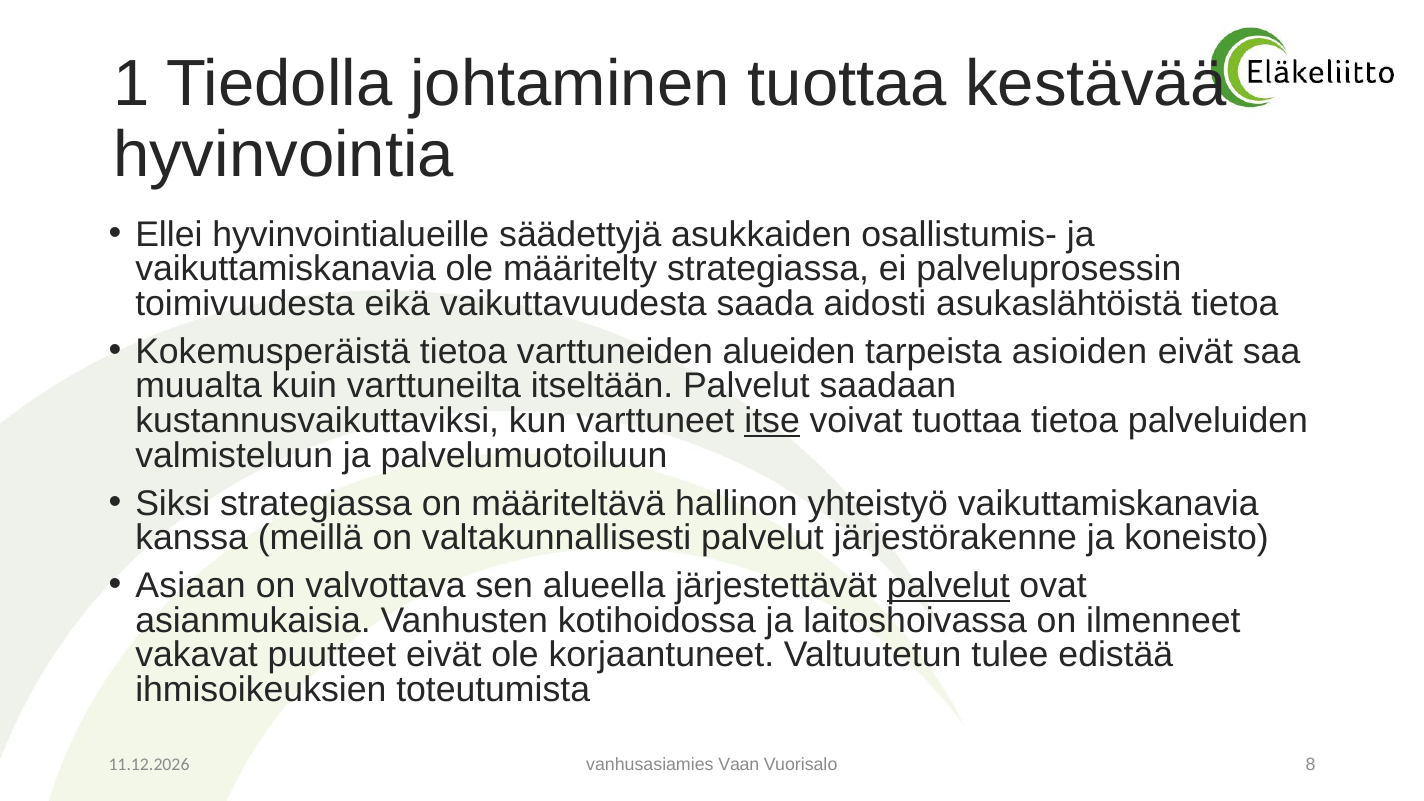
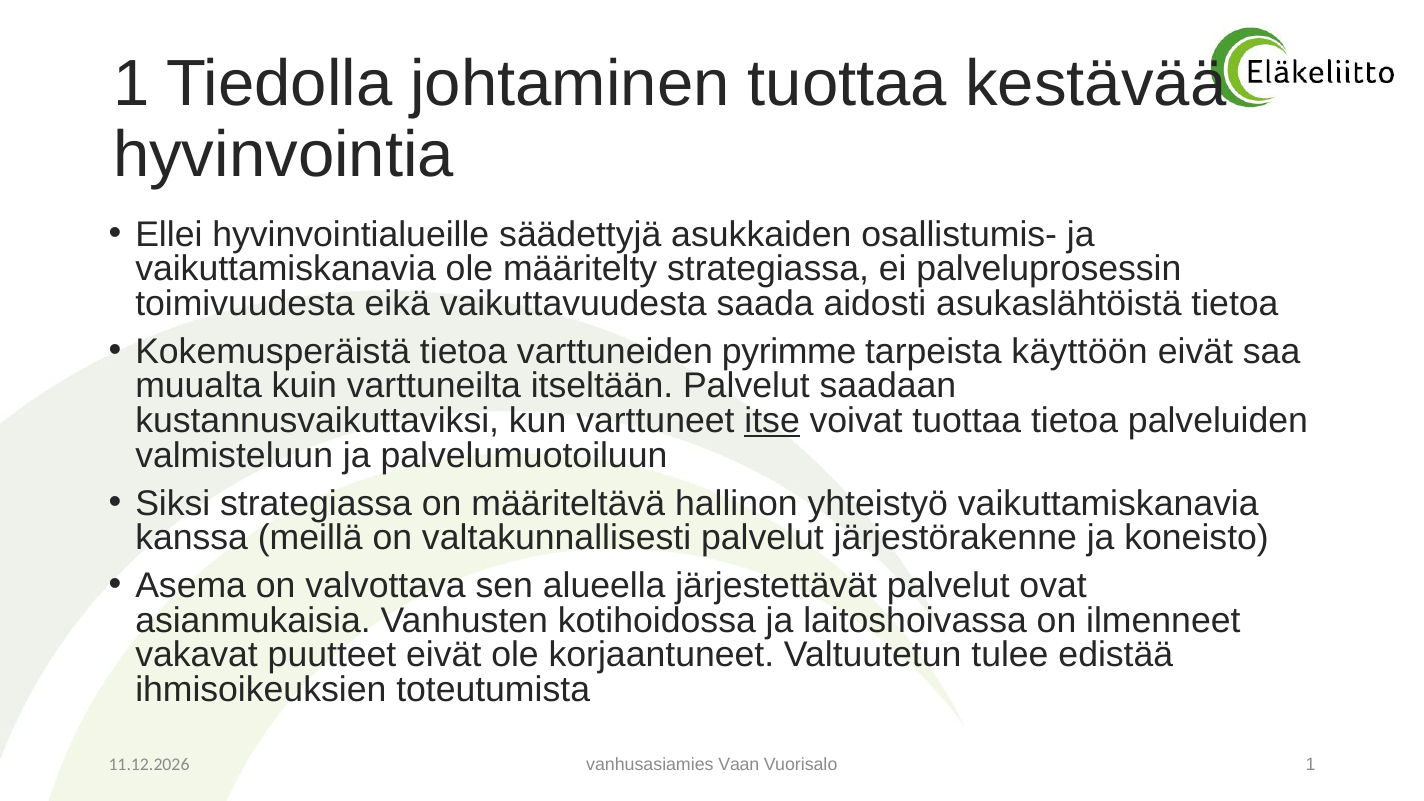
alueiden: alueiden -> pyrimme
asioiden: asioiden -> käyttöön
Asiaan: Asiaan -> Asema
palvelut at (948, 586) underline: present -> none
Vuorisalo 8: 8 -> 1
